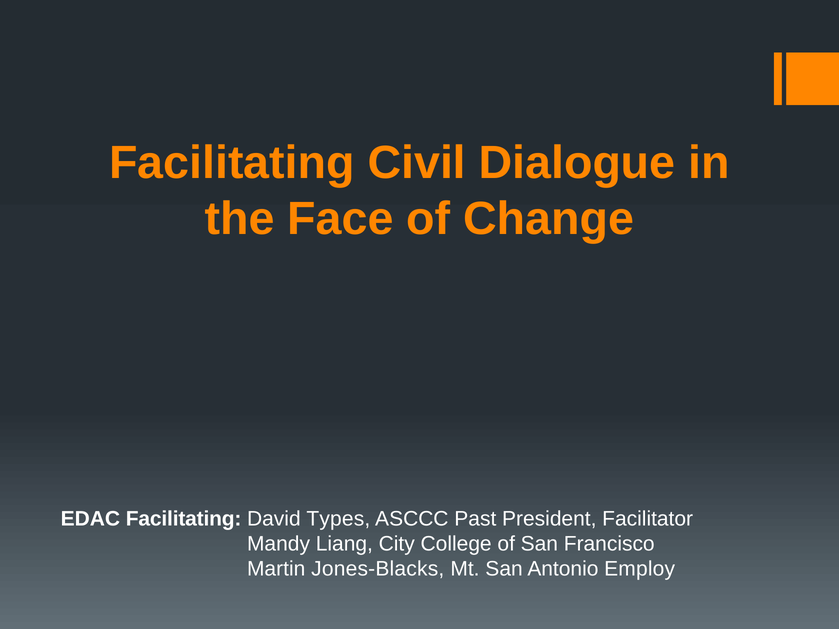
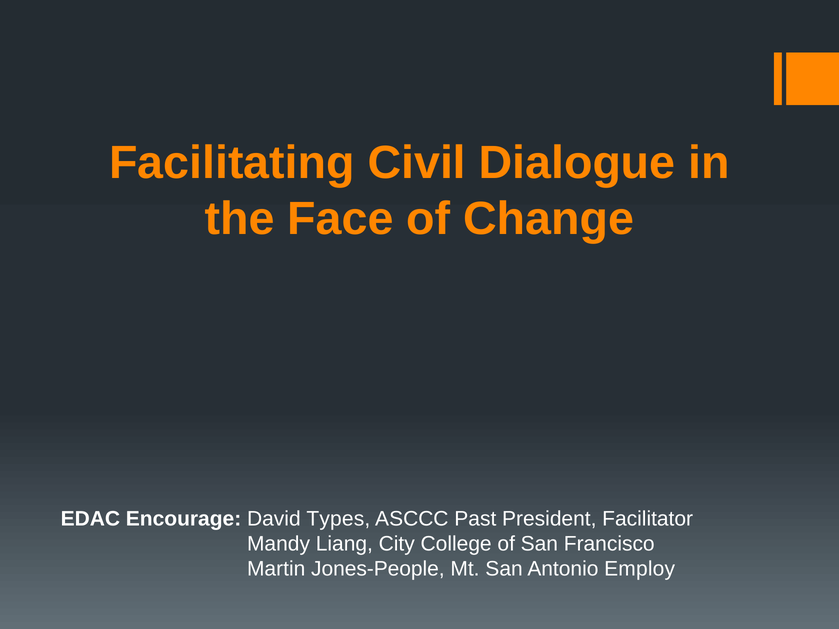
EDAC Facilitating: Facilitating -> Encourage
Jones-Blacks: Jones-Blacks -> Jones-People
